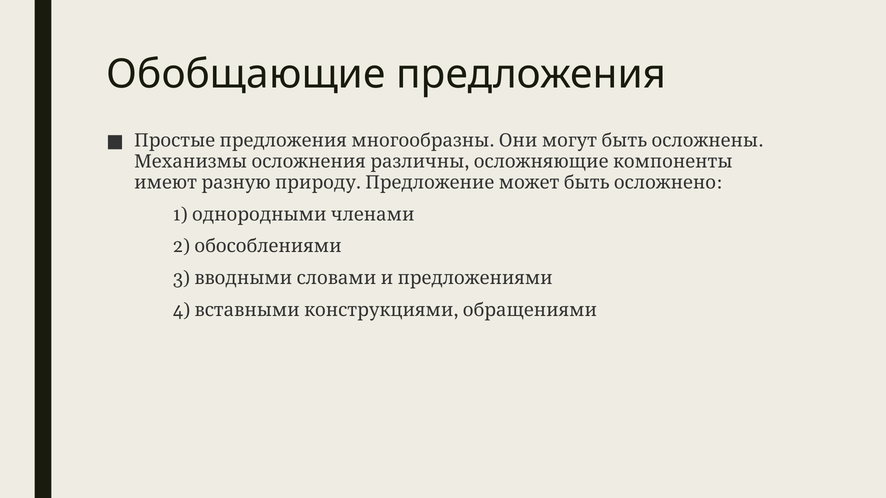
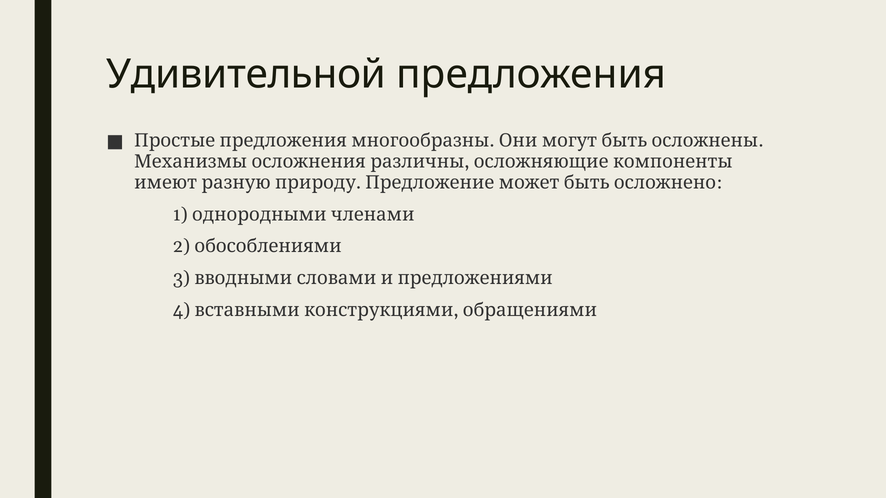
Обобщающие: Обобщающие -> Удивительной
